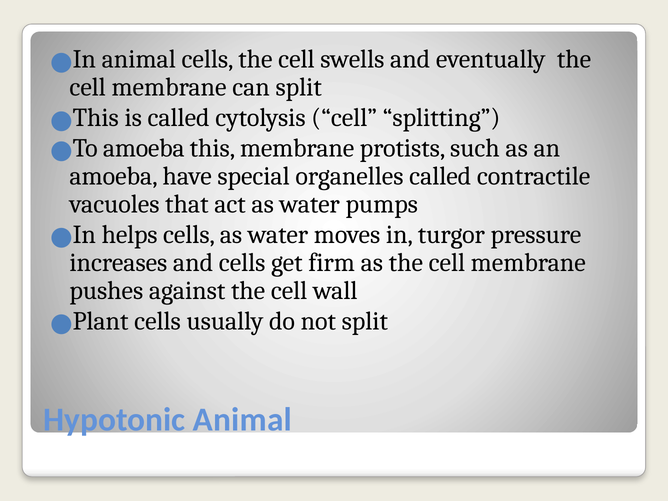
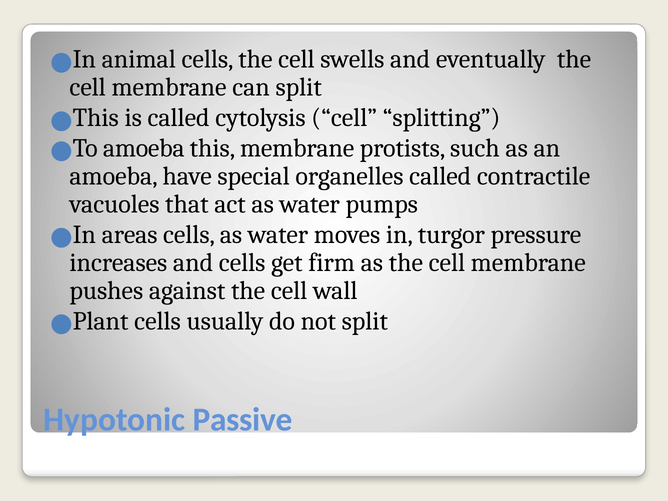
helps: helps -> areas
Hypotonic Animal: Animal -> Passive
